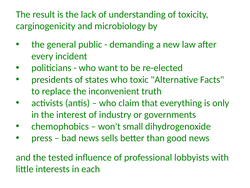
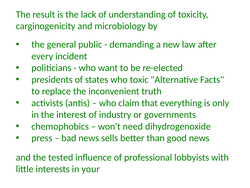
small: small -> need
each: each -> your
